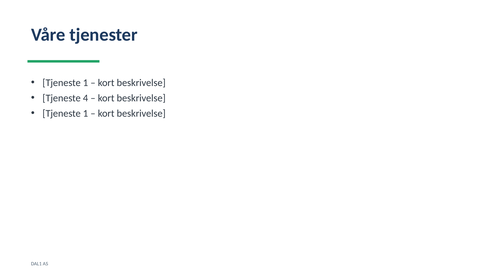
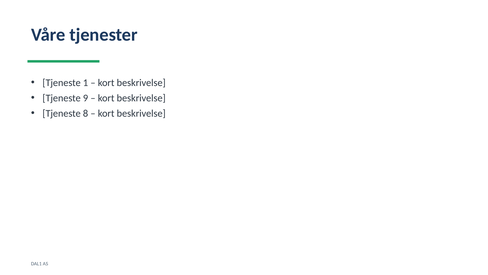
4: 4 -> 9
1 at (86, 113): 1 -> 8
